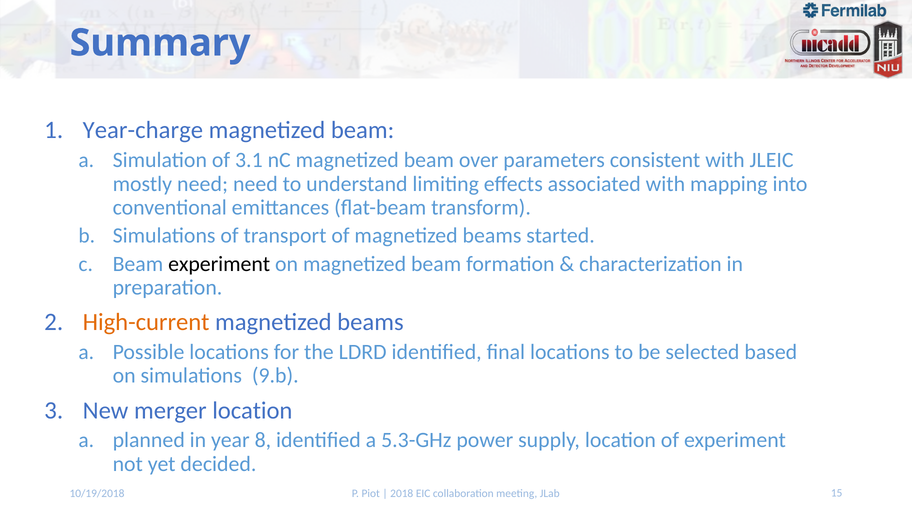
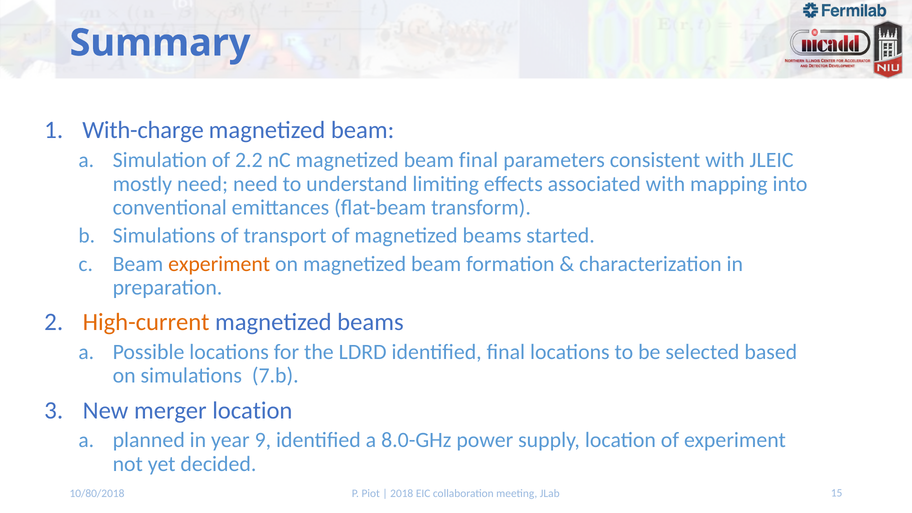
Year-charge: Year-charge -> With-charge
3.1: 3.1 -> 2.2
beam over: over -> final
experiment at (219, 264) colour: black -> orange
9.b: 9.b -> 7.b
8: 8 -> 9
5.3-GHz: 5.3-GHz -> 8.0-GHz
10/19/2018: 10/19/2018 -> 10/80/2018
